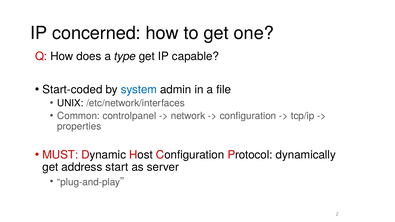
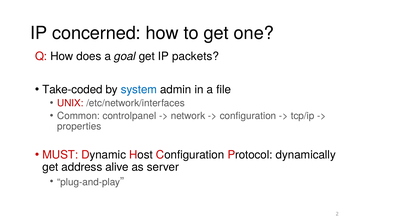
type: type -> goal
capable: capable -> packets
Start-coded: Start-coded -> Take-coded
UNIX colour: black -> red
start: start -> alive
